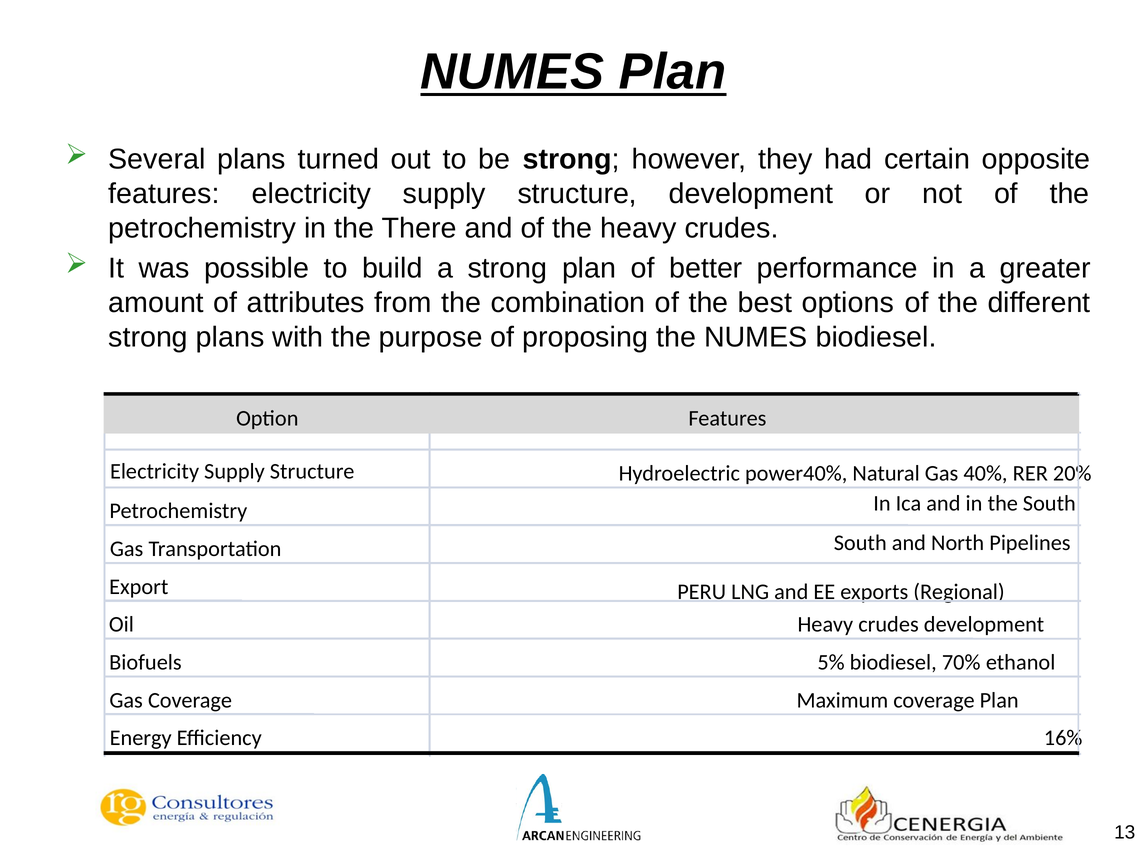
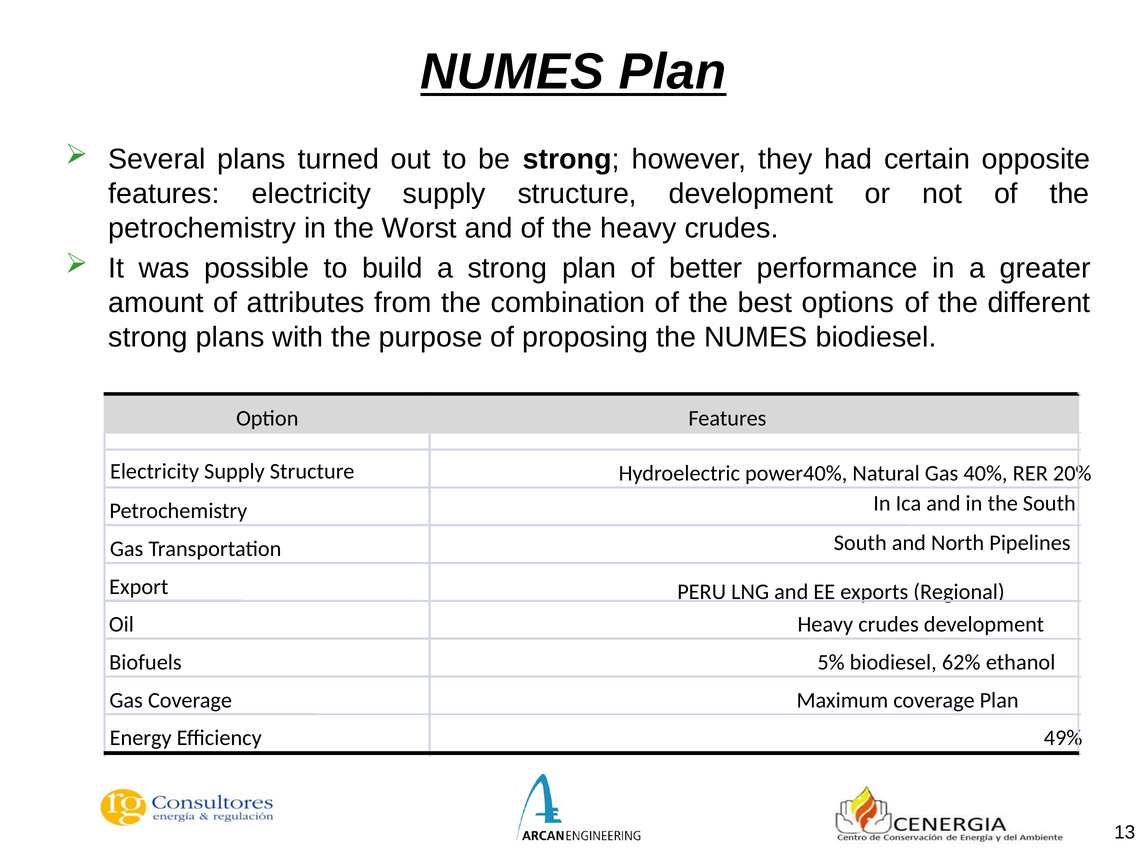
There: There -> Worst
70%: 70% -> 62%
16%: 16% -> 49%
